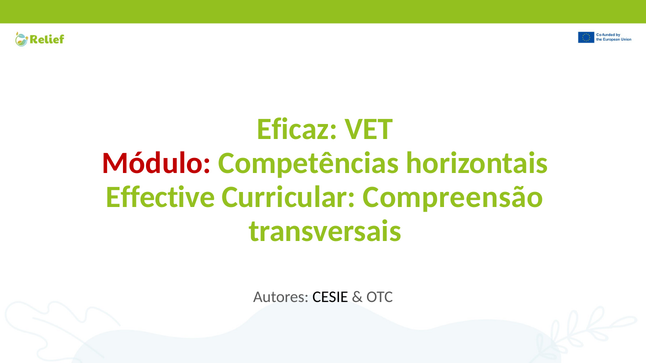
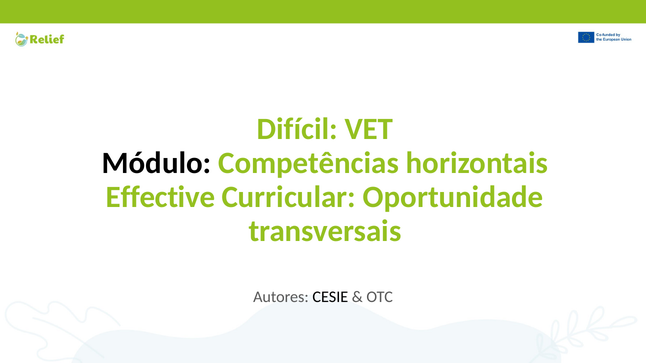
Eficaz: Eficaz -> Difícil
Módulo colour: red -> black
Compreensão: Compreensão -> Oportunidade
